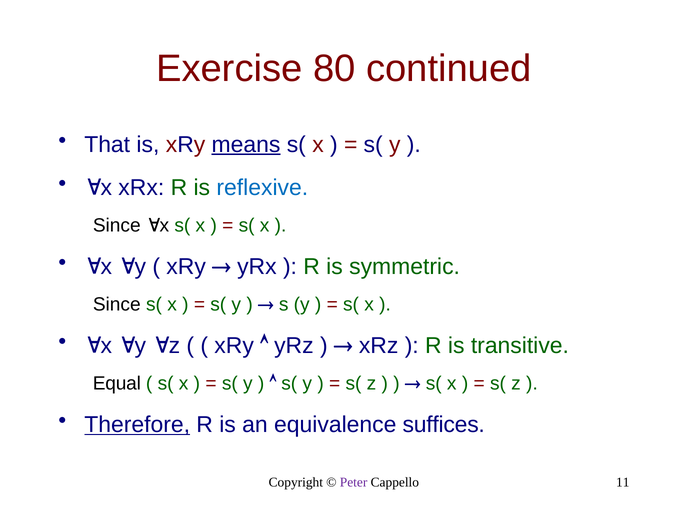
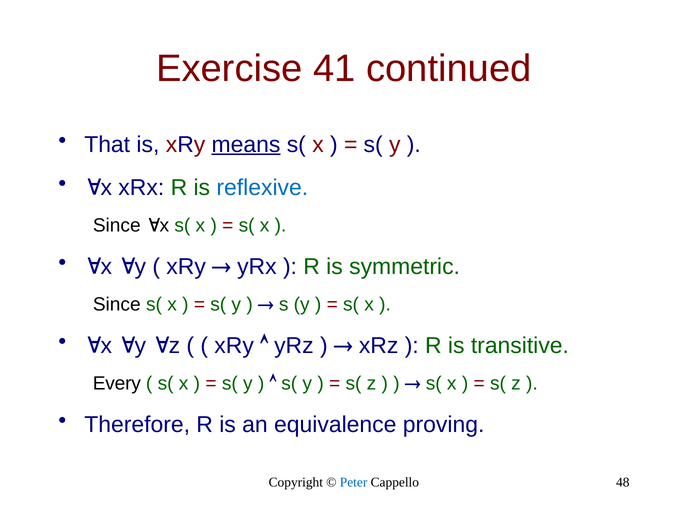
80: 80 -> 41
Equal: Equal -> Every
Therefore underline: present -> none
suffices: suffices -> proving
Peter colour: purple -> blue
11: 11 -> 48
